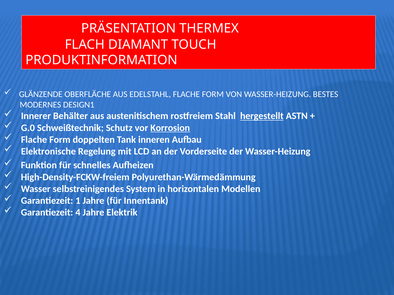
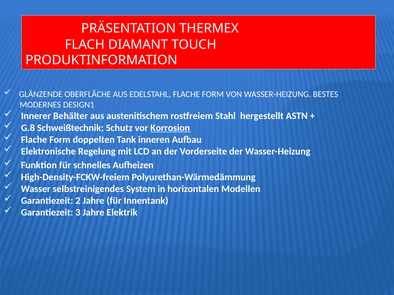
hergestellt underline: present -> none
G.0: G.0 -> G.8
1: 1 -> 2
4: 4 -> 3
